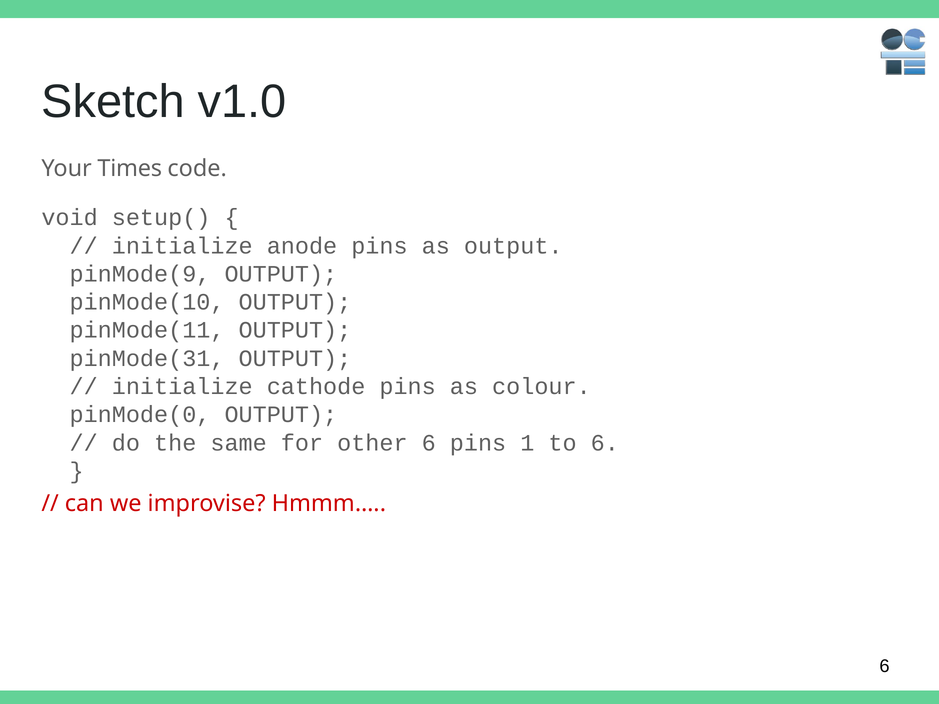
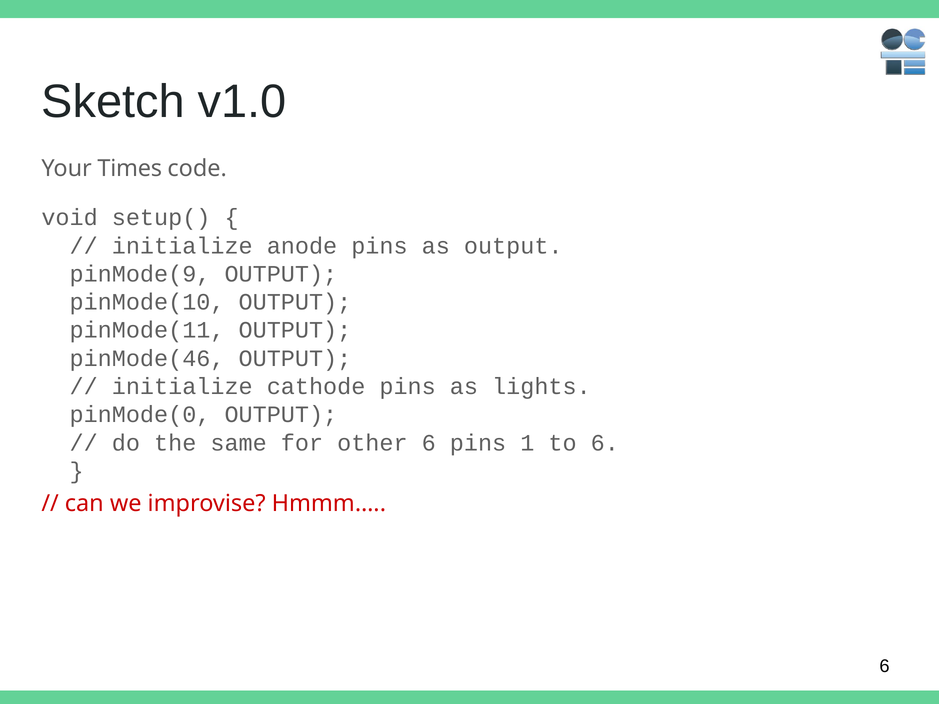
pinMode(31: pinMode(31 -> pinMode(46
colour: colour -> lights
